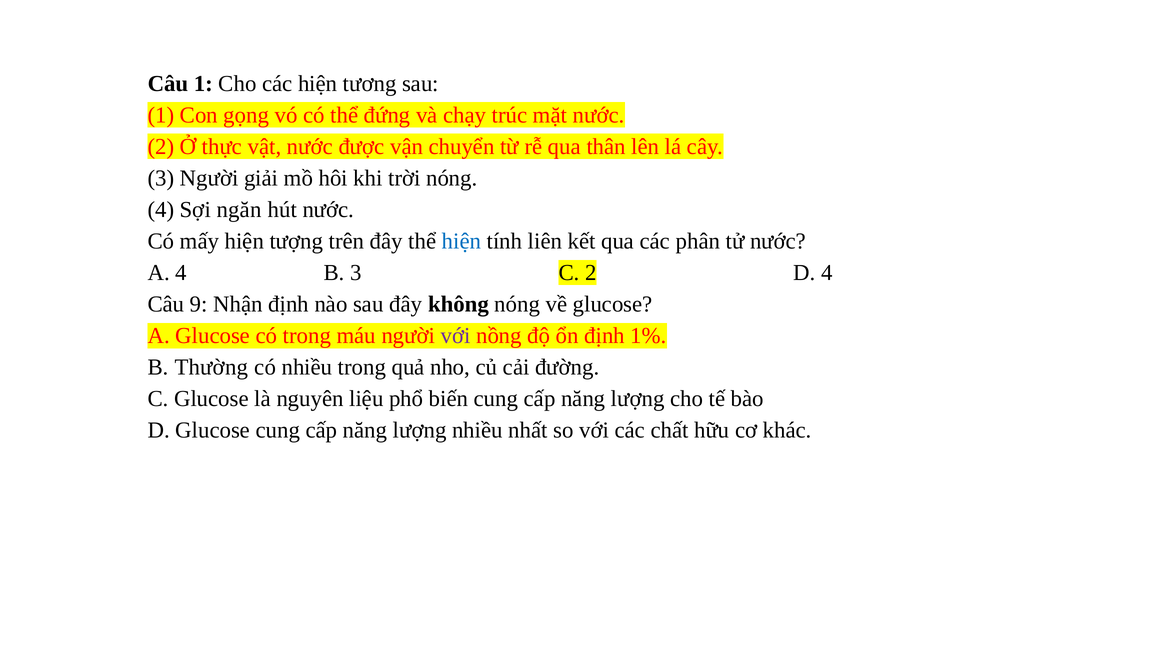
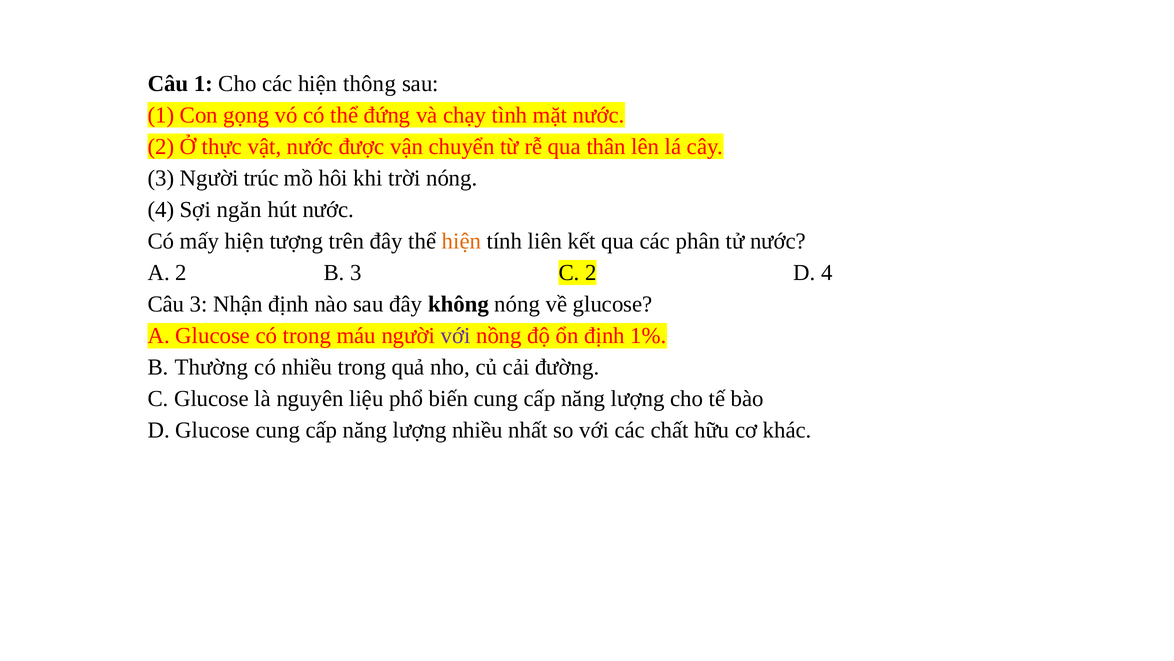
tương: tương -> thông
trúc: trúc -> tình
giải: giải -> trúc
hiện at (462, 241) colour: blue -> orange
A 4: 4 -> 2
Câu 9: 9 -> 3
